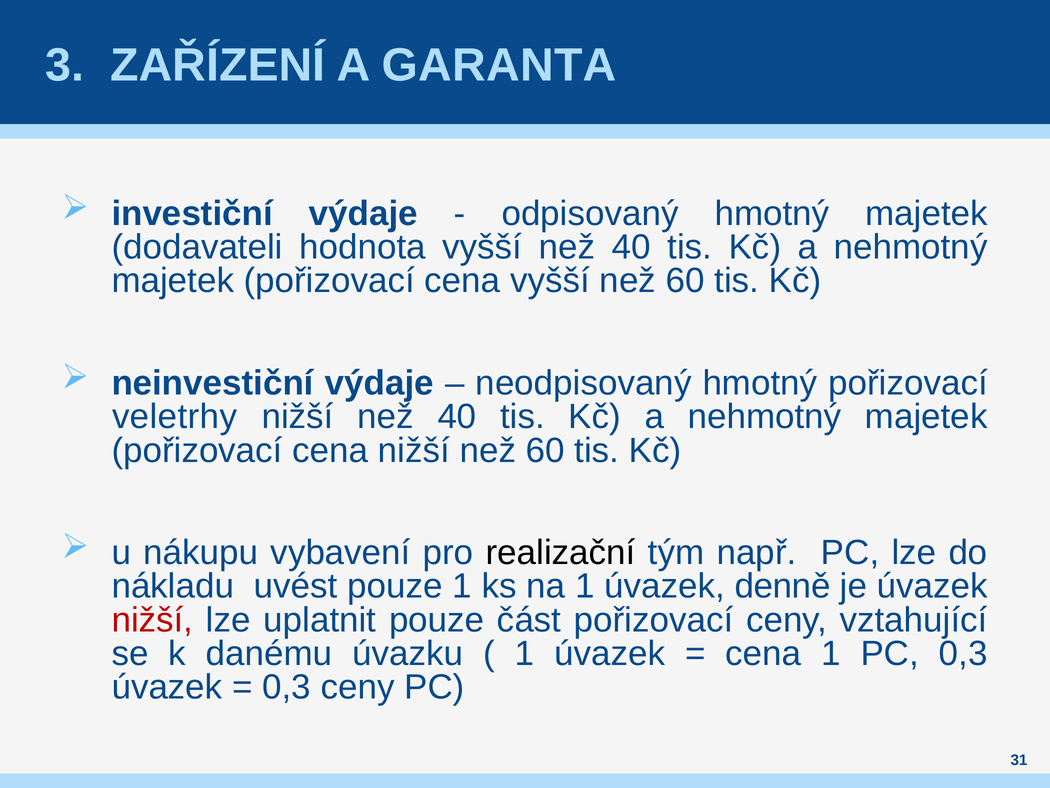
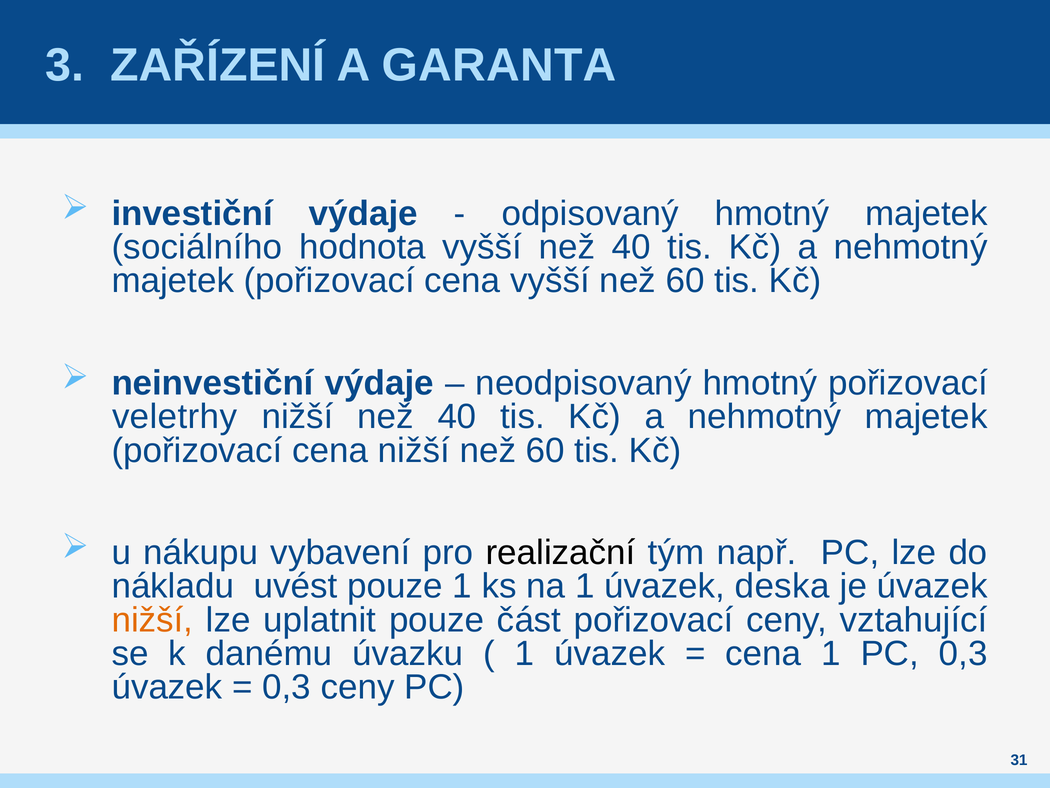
dodavateli: dodavateli -> sociálního
denně: denně -> deska
nižší at (152, 620) colour: red -> orange
